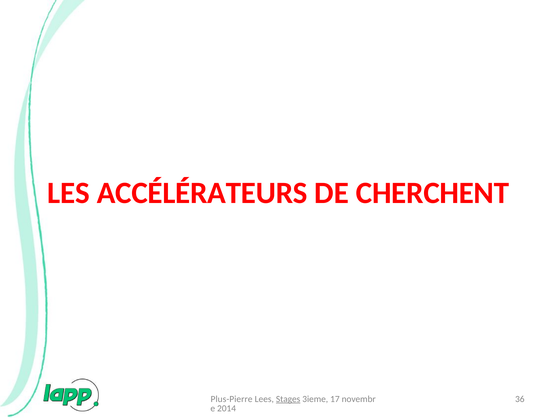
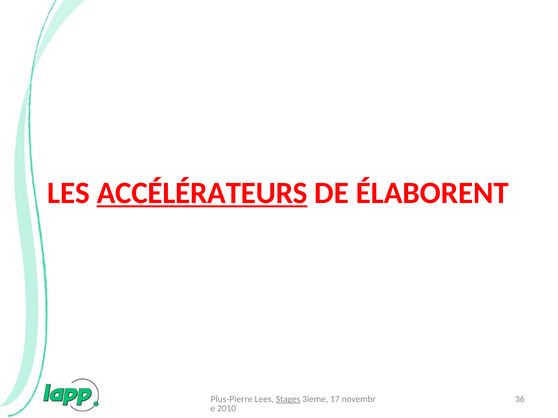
ACCÉLÉRATEURS underline: none -> present
CHERCHENT: CHERCHENT -> ÉLABORENT
2014: 2014 -> 2010
